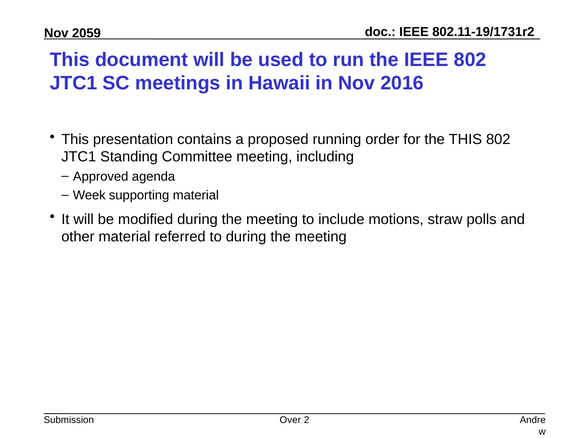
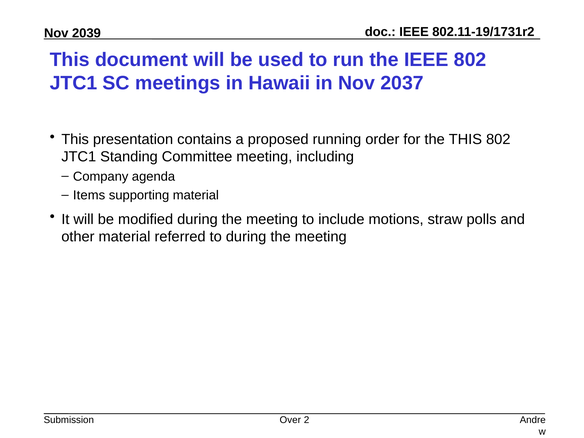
2059: 2059 -> 2039
2016: 2016 -> 2037
Approved: Approved -> Company
Week: Week -> Items
